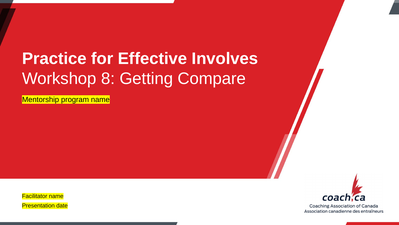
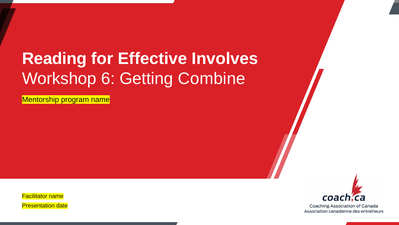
Practice: Practice -> Reading
8: 8 -> 6
Compare: Compare -> Combine
